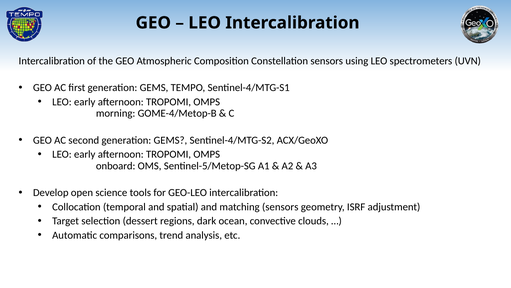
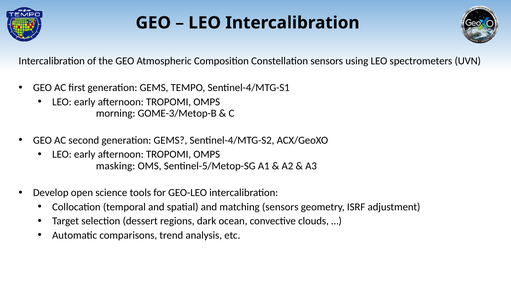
GOME-4/Metop-B: GOME-4/Metop-B -> GOME-3/Metop-B
onboard: onboard -> masking
